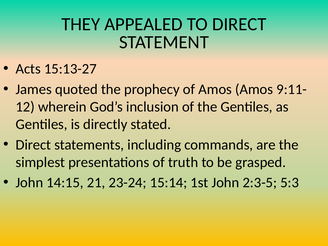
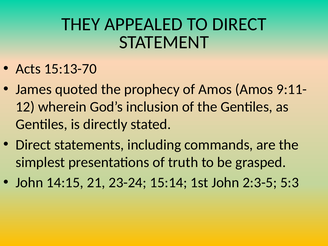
15:13-27: 15:13-27 -> 15:13-70
